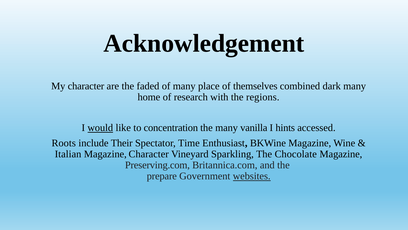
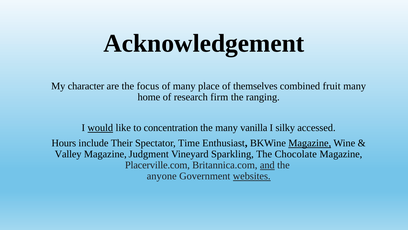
faded: faded -> focus
dark: dark -> fruit
with: with -> firm
regions: regions -> ranging
hints: hints -> silky
Roots: Roots -> Hours
Magazine at (310, 143) underline: none -> present
Italian: Italian -> Valley
Magazine Character: Character -> Judgment
Preserving.com: Preserving.com -> Placerville.com
and underline: none -> present
prepare: prepare -> anyone
